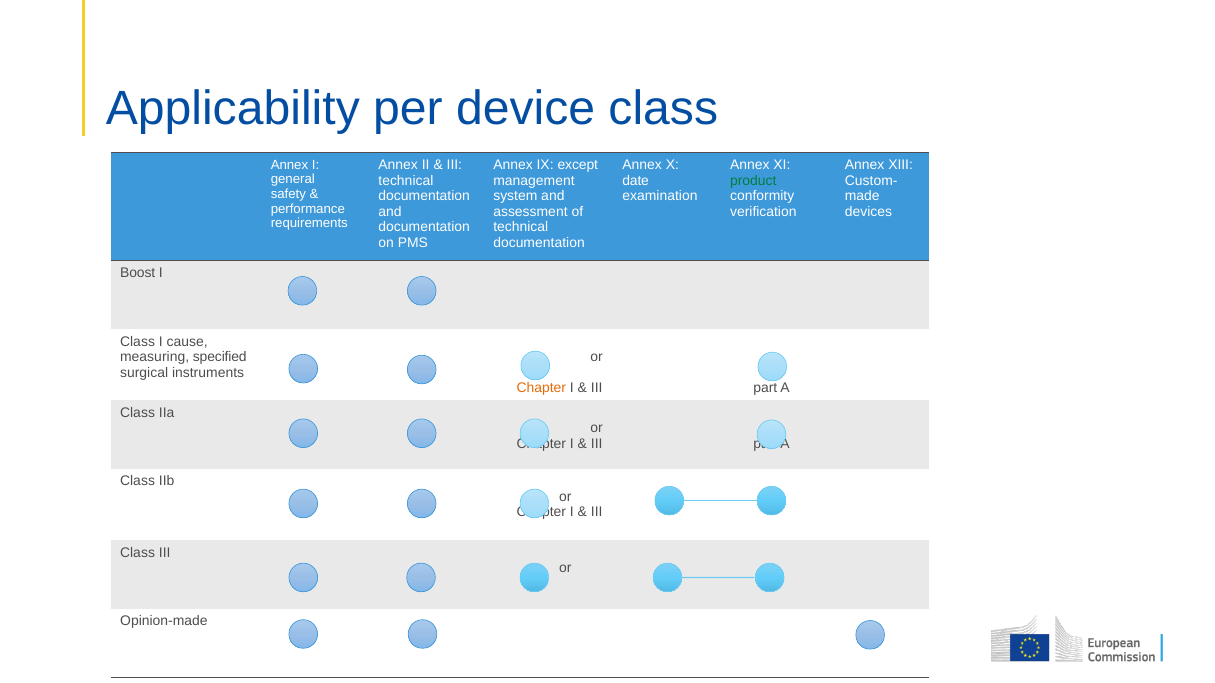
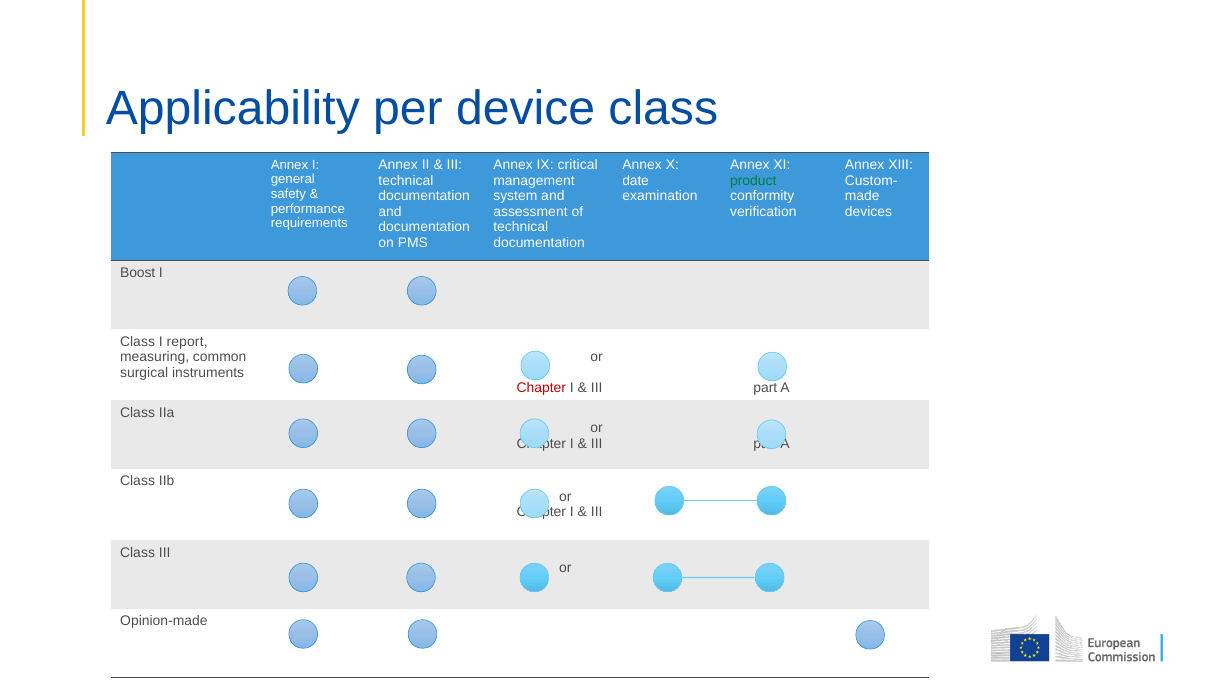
except: except -> critical
cause: cause -> report
specified: specified -> common
Chapter at (541, 388) colour: orange -> red
